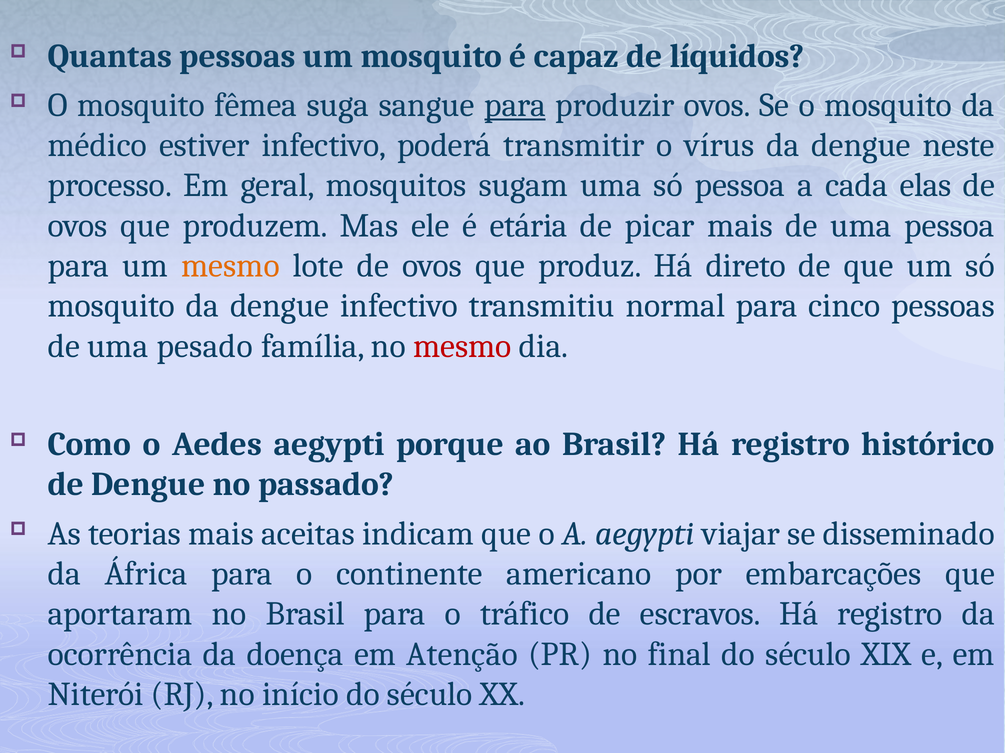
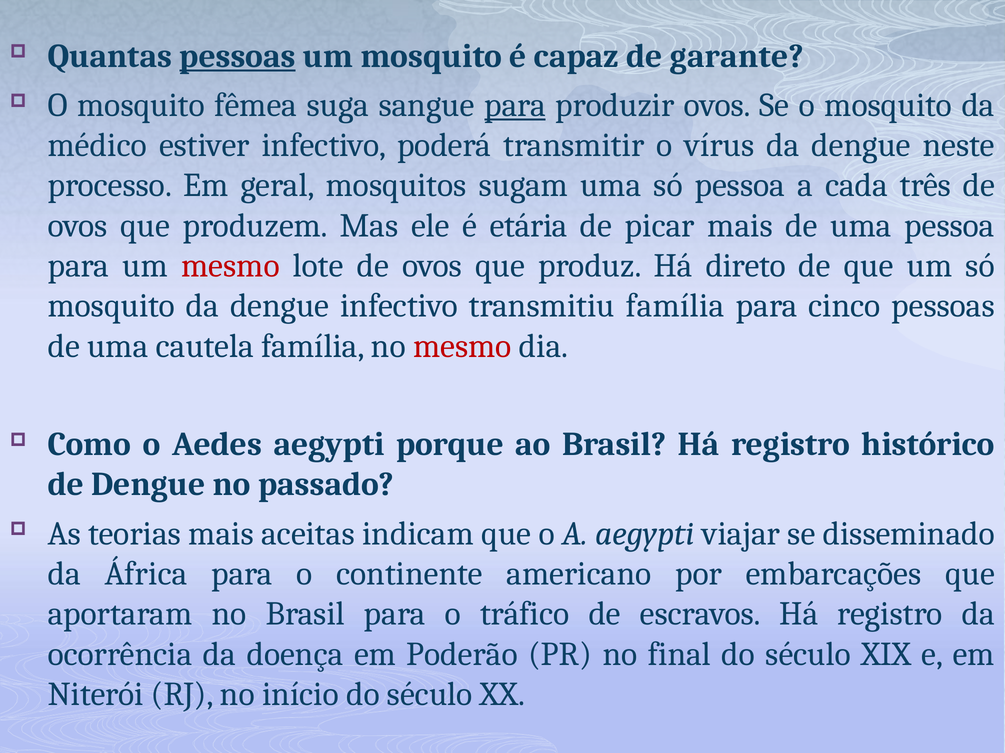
pessoas at (238, 56) underline: none -> present
líquidos: líquidos -> garante
elas: elas -> três
mesmo at (230, 266) colour: orange -> red
transmitiu normal: normal -> família
pesado: pesado -> cautela
Atenção: Atenção -> Poderão
